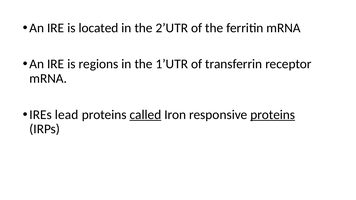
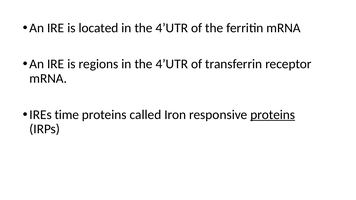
located in the 2’UTR: 2’UTR -> 4’UTR
1’UTR at (172, 64): 1’UTR -> 4’UTR
lead: lead -> time
called underline: present -> none
